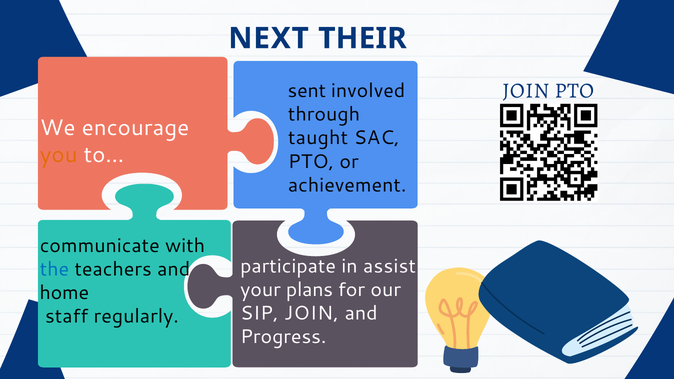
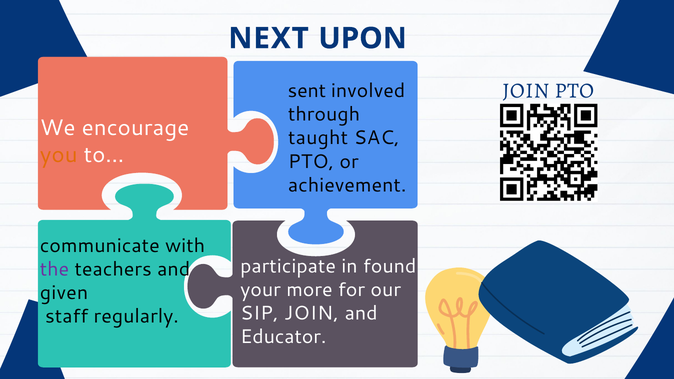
THEIR: THEIR -> UPON
assist: assist -> found
the colour: blue -> purple
plans: plans -> more
home: home -> given
Progress: Progress -> Educator
